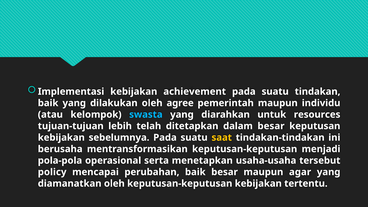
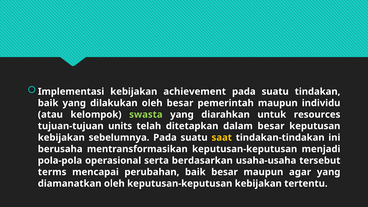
oleh agree: agree -> besar
swasta colour: light blue -> light green
lebih: lebih -> units
menetapkan: menetapkan -> berdasarkan
policy: policy -> terms
